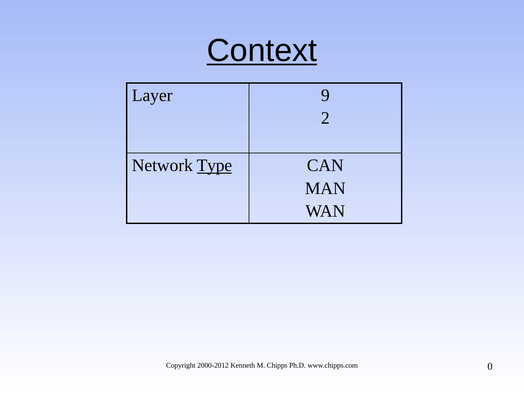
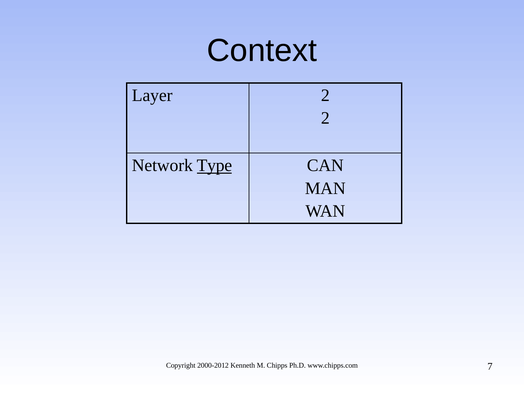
Context underline: present -> none
Layer 9: 9 -> 2
0: 0 -> 7
